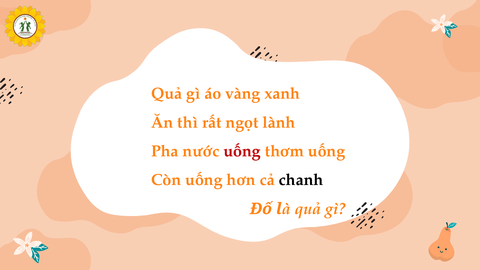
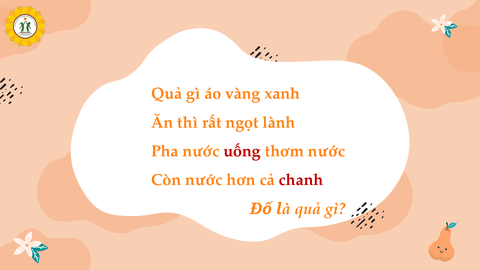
thơm uống: uống -> nước
Còn uống: uống -> nước
chanh colour: black -> red
